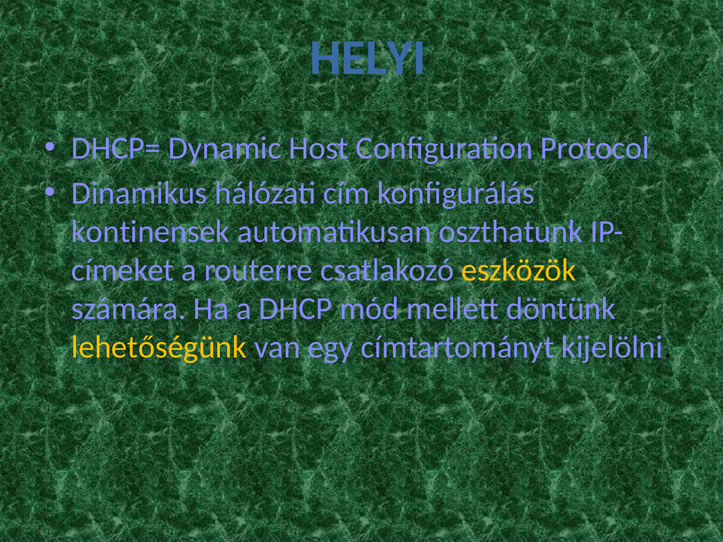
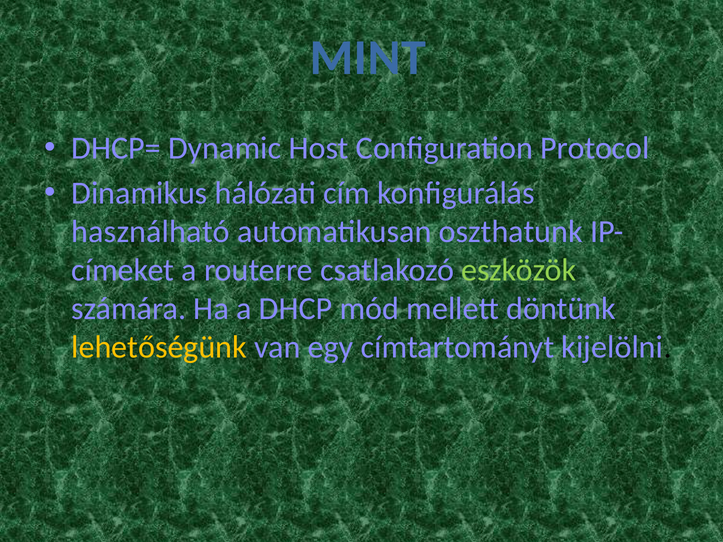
HELYI: HELYI -> MINT
kontinensek: kontinensek -> használható
eszközök colour: yellow -> light green
